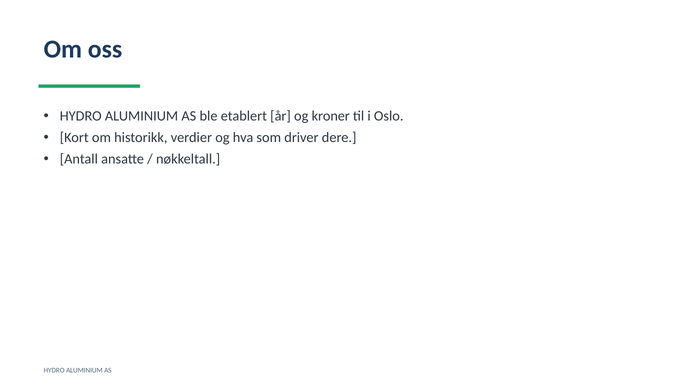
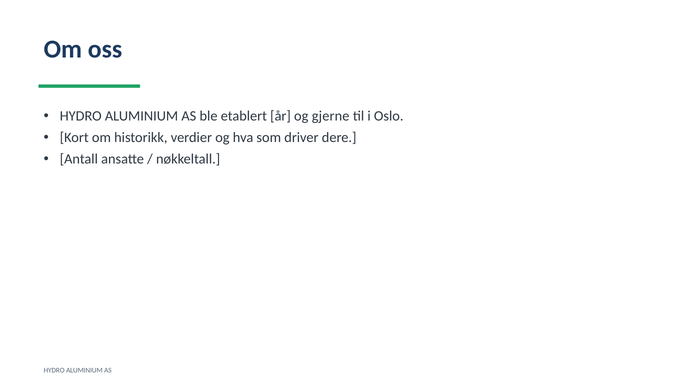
kroner: kroner -> gjerne
